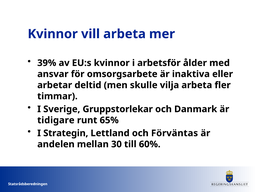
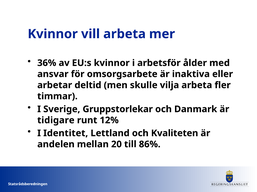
39%: 39% -> 36%
65%: 65% -> 12%
Strategin: Strategin -> Identitet
Förväntas: Förväntas -> Kvaliteten
30: 30 -> 20
60%: 60% -> 86%
